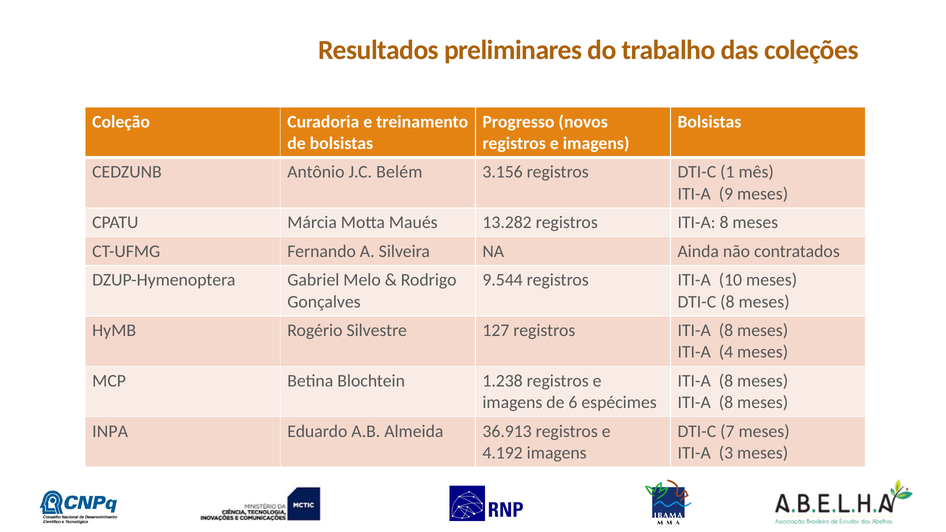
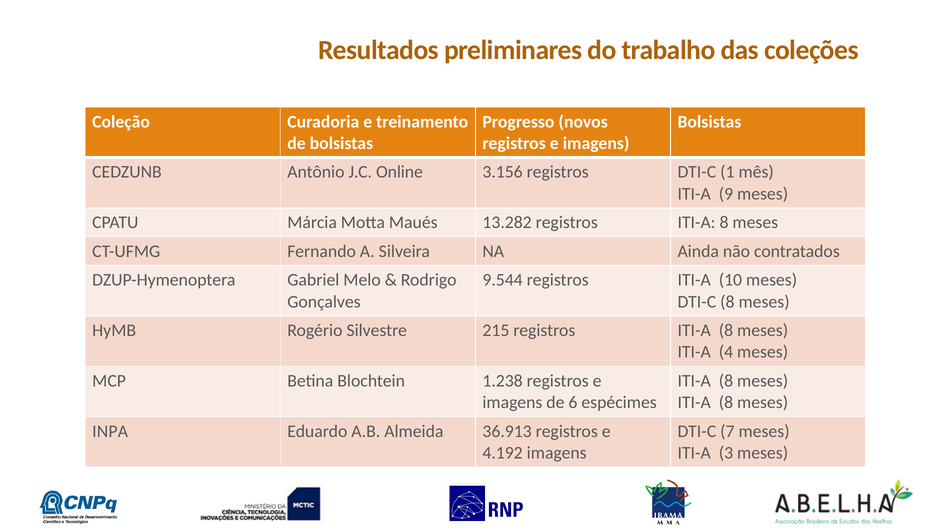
Belém: Belém -> Online
127: 127 -> 215
